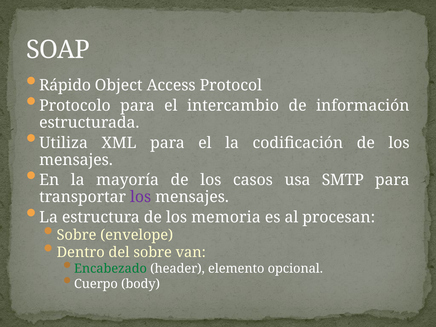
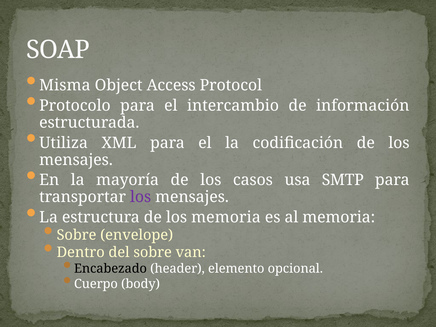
Rápido: Rápido -> Misma
al procesan: procesan -> memoria
Encabezado colour: green -> black
